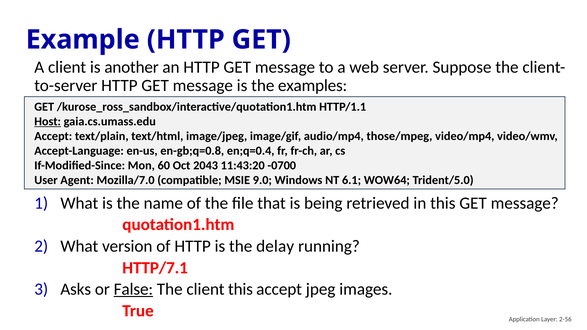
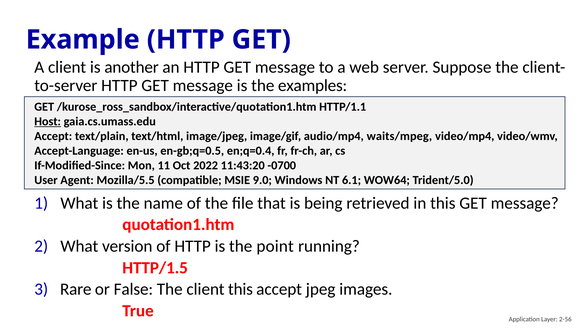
those/mpeg: those/mpeg -> waits/mpeg
en-gb;q=0.8: en-gb;q=0.8 -> en-gb;q=0.5
60: 60 -> 11
2043: 2043 -> 2022
Mozilla/7.0: Mozilla/7.0 -> Mozilla/5.5
delay: delay -> point
HTTP/7.1: HTTP/7.1 -> HTTP/1.5
Asks: Asks -> Rare
False underline: present -> none
